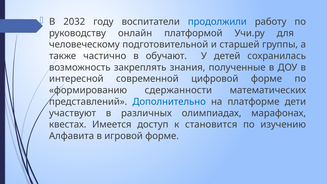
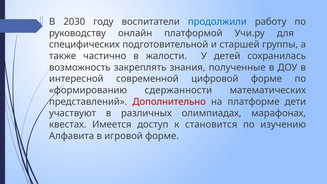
2032: 2032 -> 2030
человеческому: человеческому -> специфических
обучают: обучают -> жалости
Дополнительно colour: blue -> red
